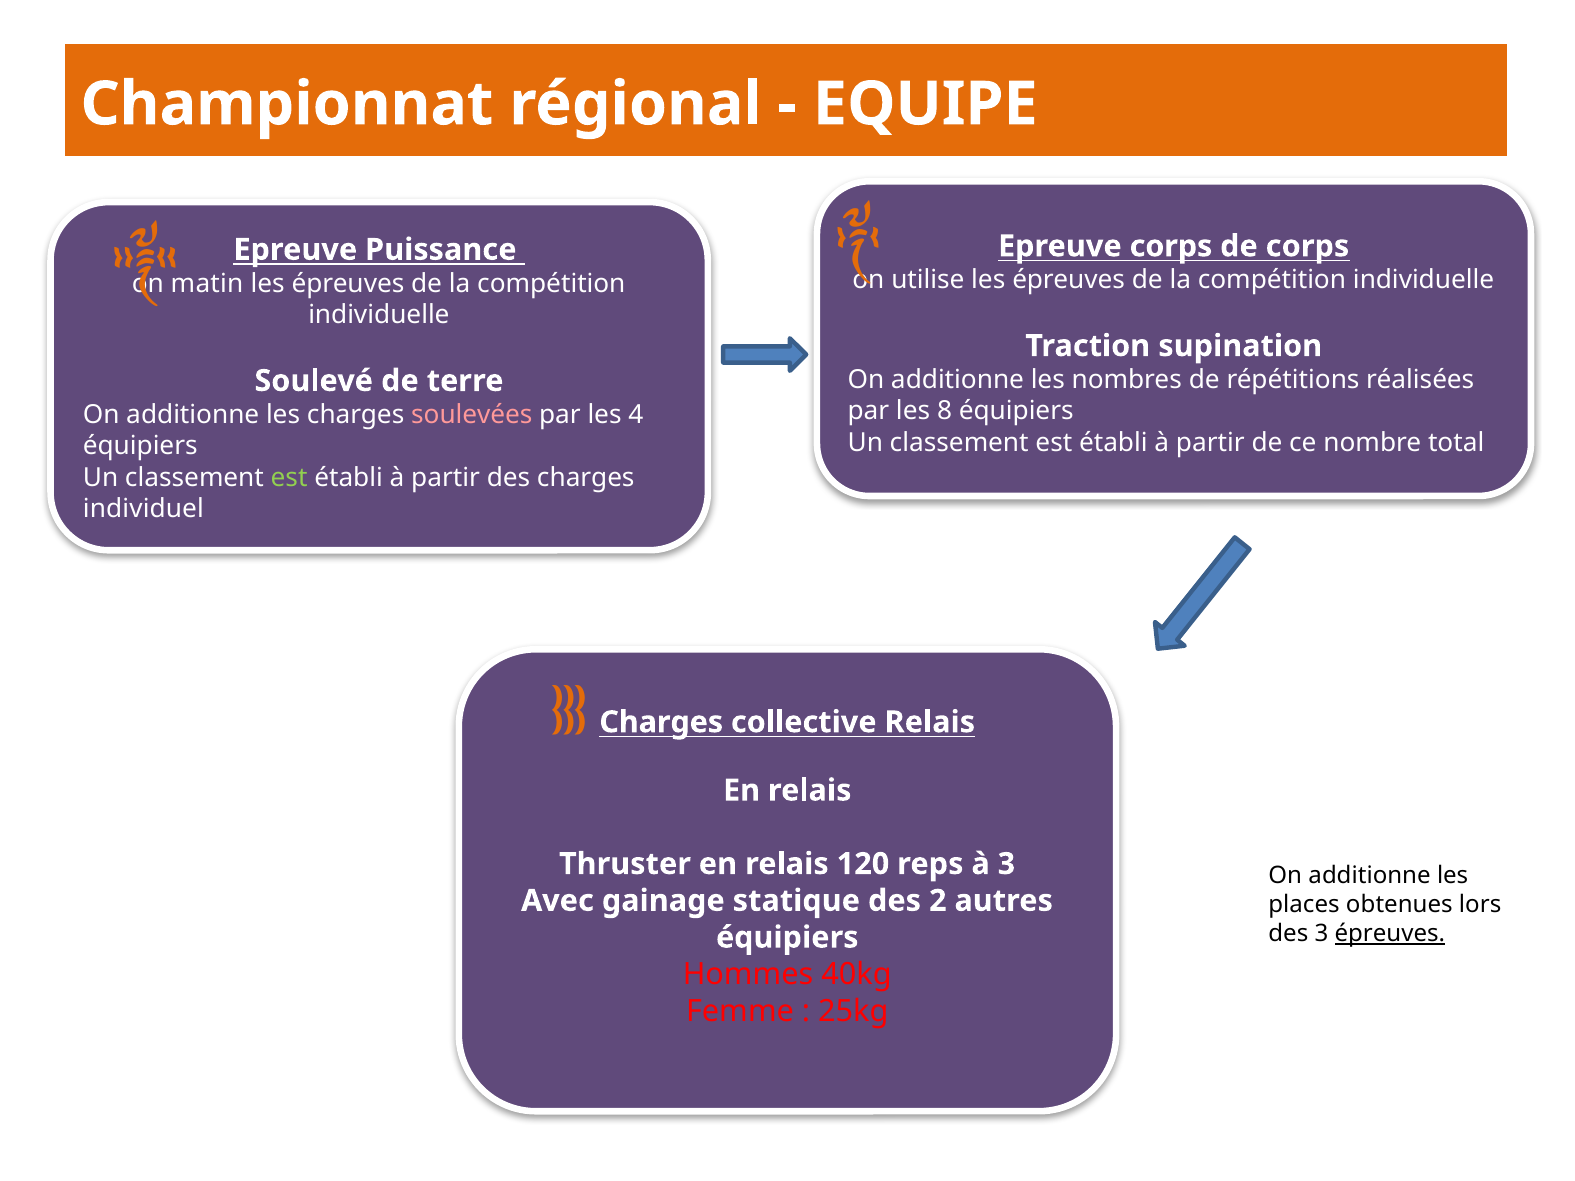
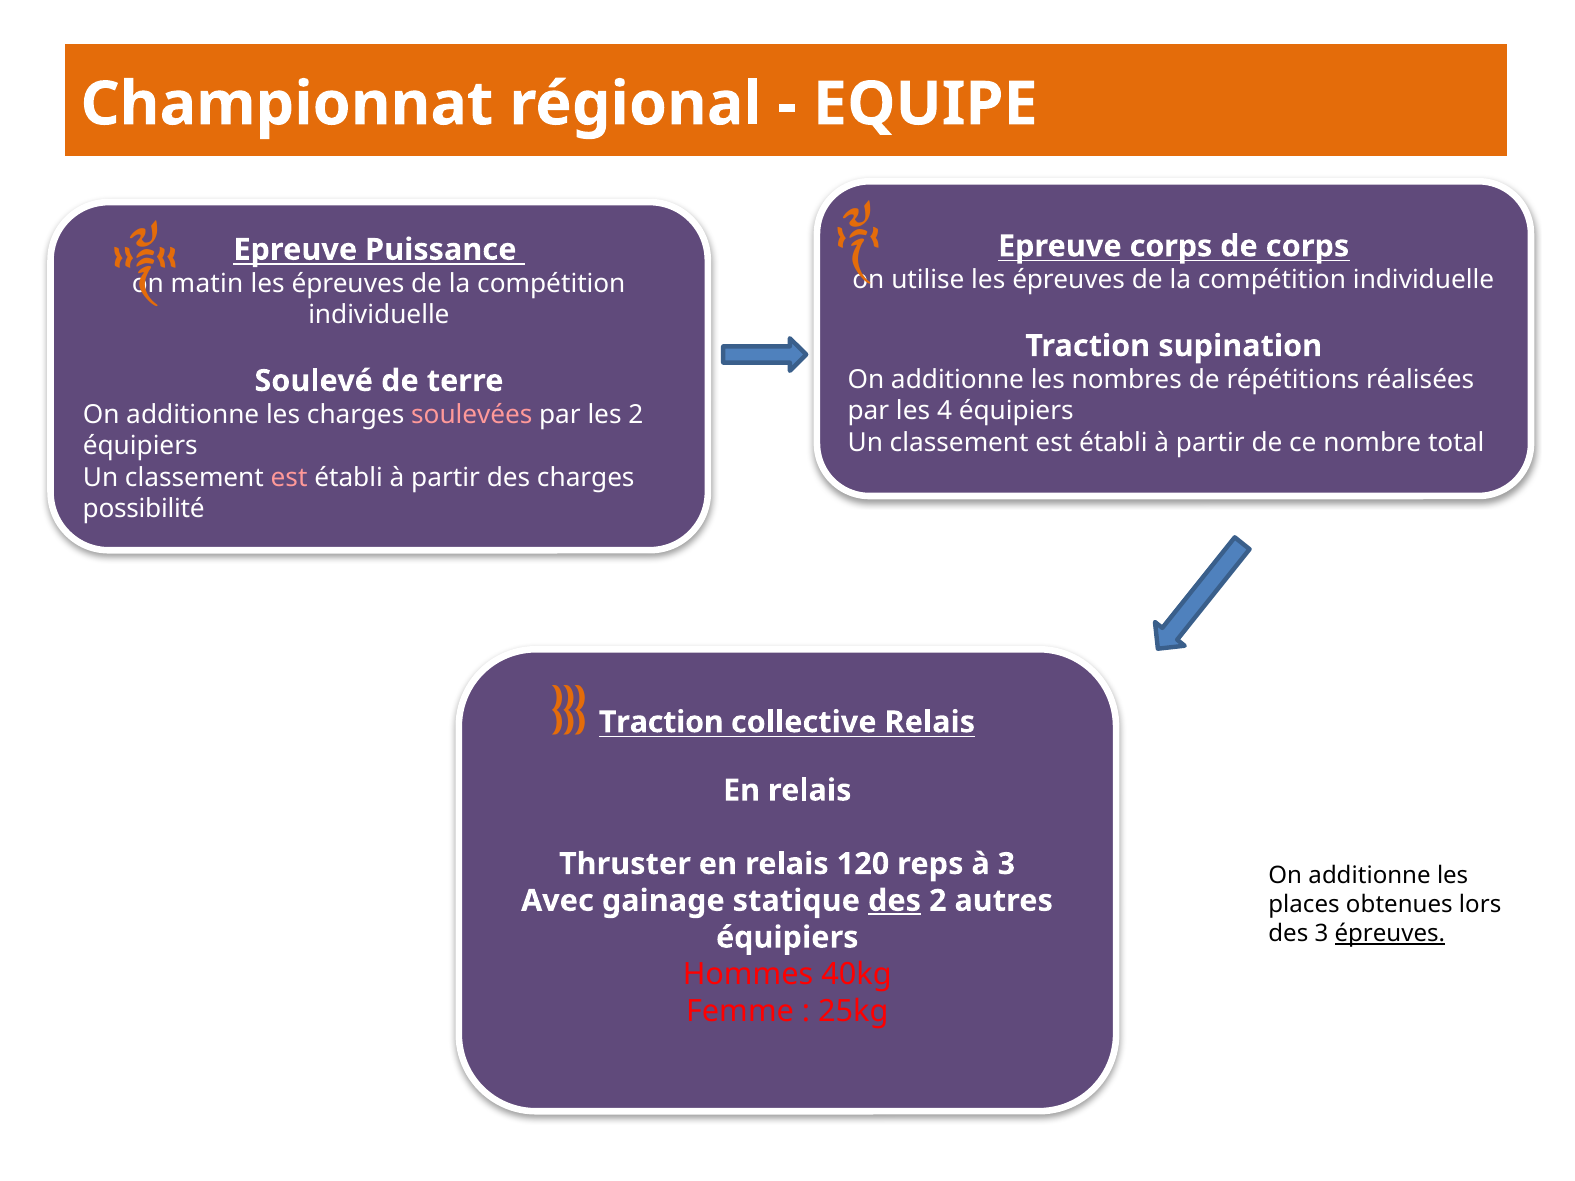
8: 8 -> 4
les 4: 4 -> 2
est at (289, 478) colour: light green -> pink
individuel: individuel -> possibilité
Charges at (661, 722): Charges -> Traction
des at (895, 901) underline: none -> present
